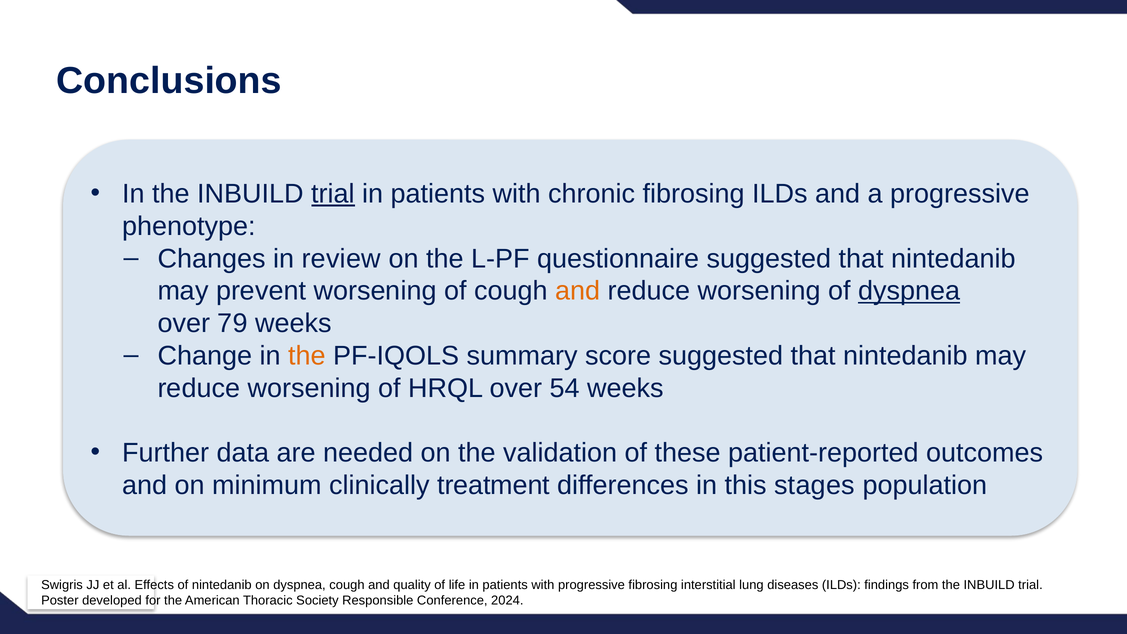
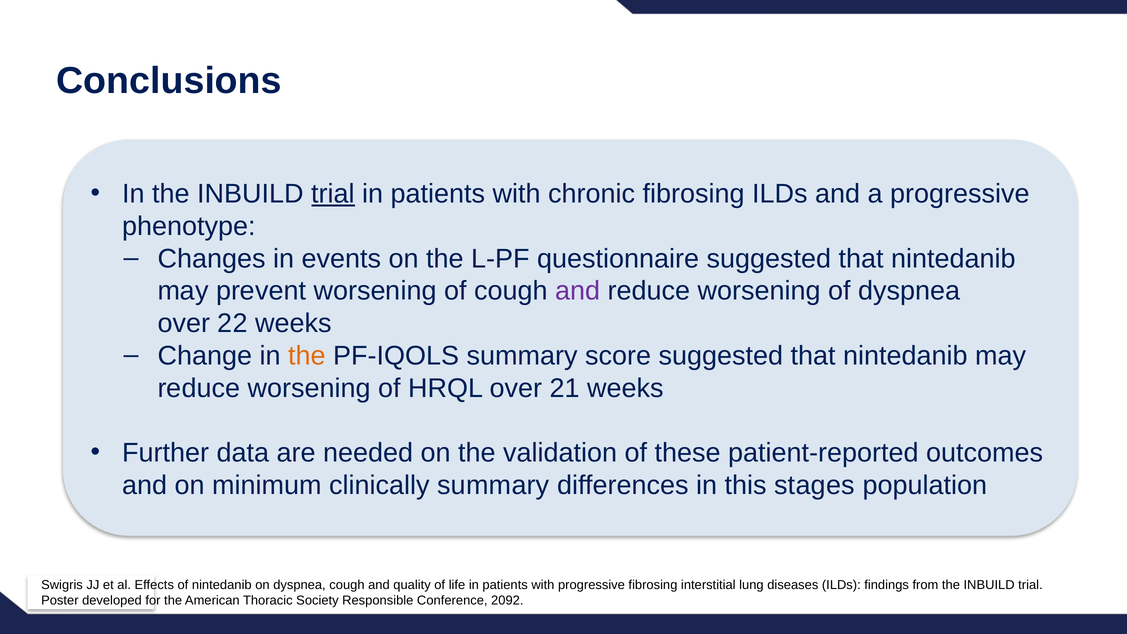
review: review -> events
and at (578, 291) colour: orange -> purple
dyspnea at (909, 291) underline: present -> none
79: 79 -> 22
54: 54 -> 21
clinically treatment: treatment -> summary
2024: 2024 -> 2092
